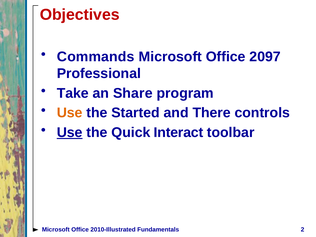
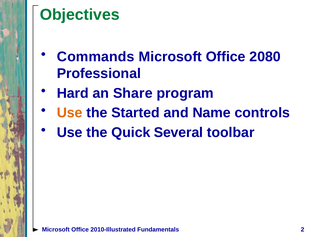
Objectives colour: red -> green
2097: 2097 -> 2080
Take: Take -> Hard
There: There -> Name
Use at (70, 133) underline: present -> none
Interact: Interact -> Several
